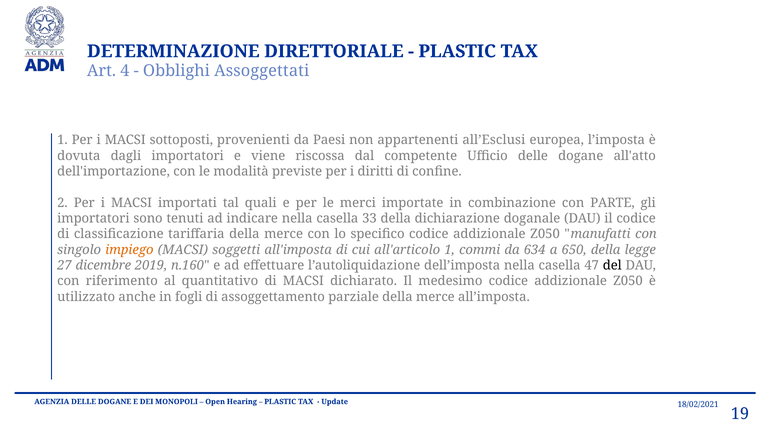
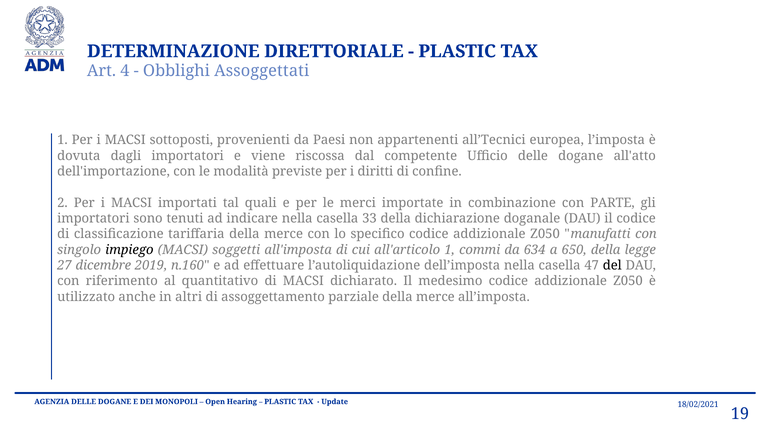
all’Esclusi: all’Esclusi -> all’Tecnici
impiego colour: orange -> black
fogli: fogli -> altri
